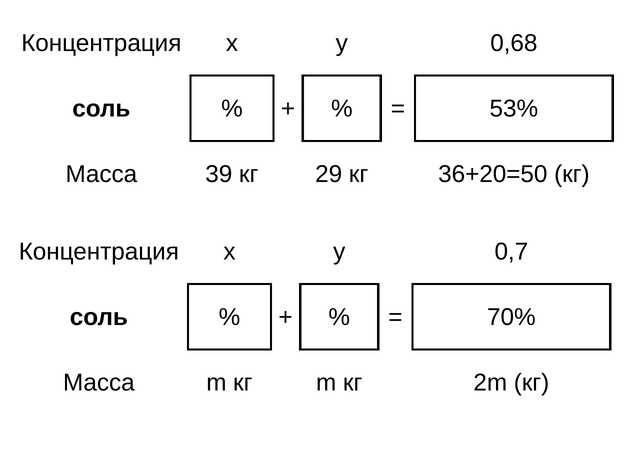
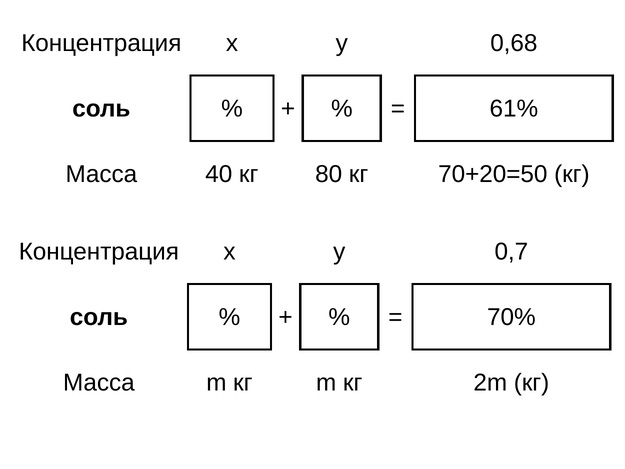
53%: 53% -> 61%
39: 39 -> 40
29: 29 -> 80
36+20=50: 36+20=50 -> 70+20=50
